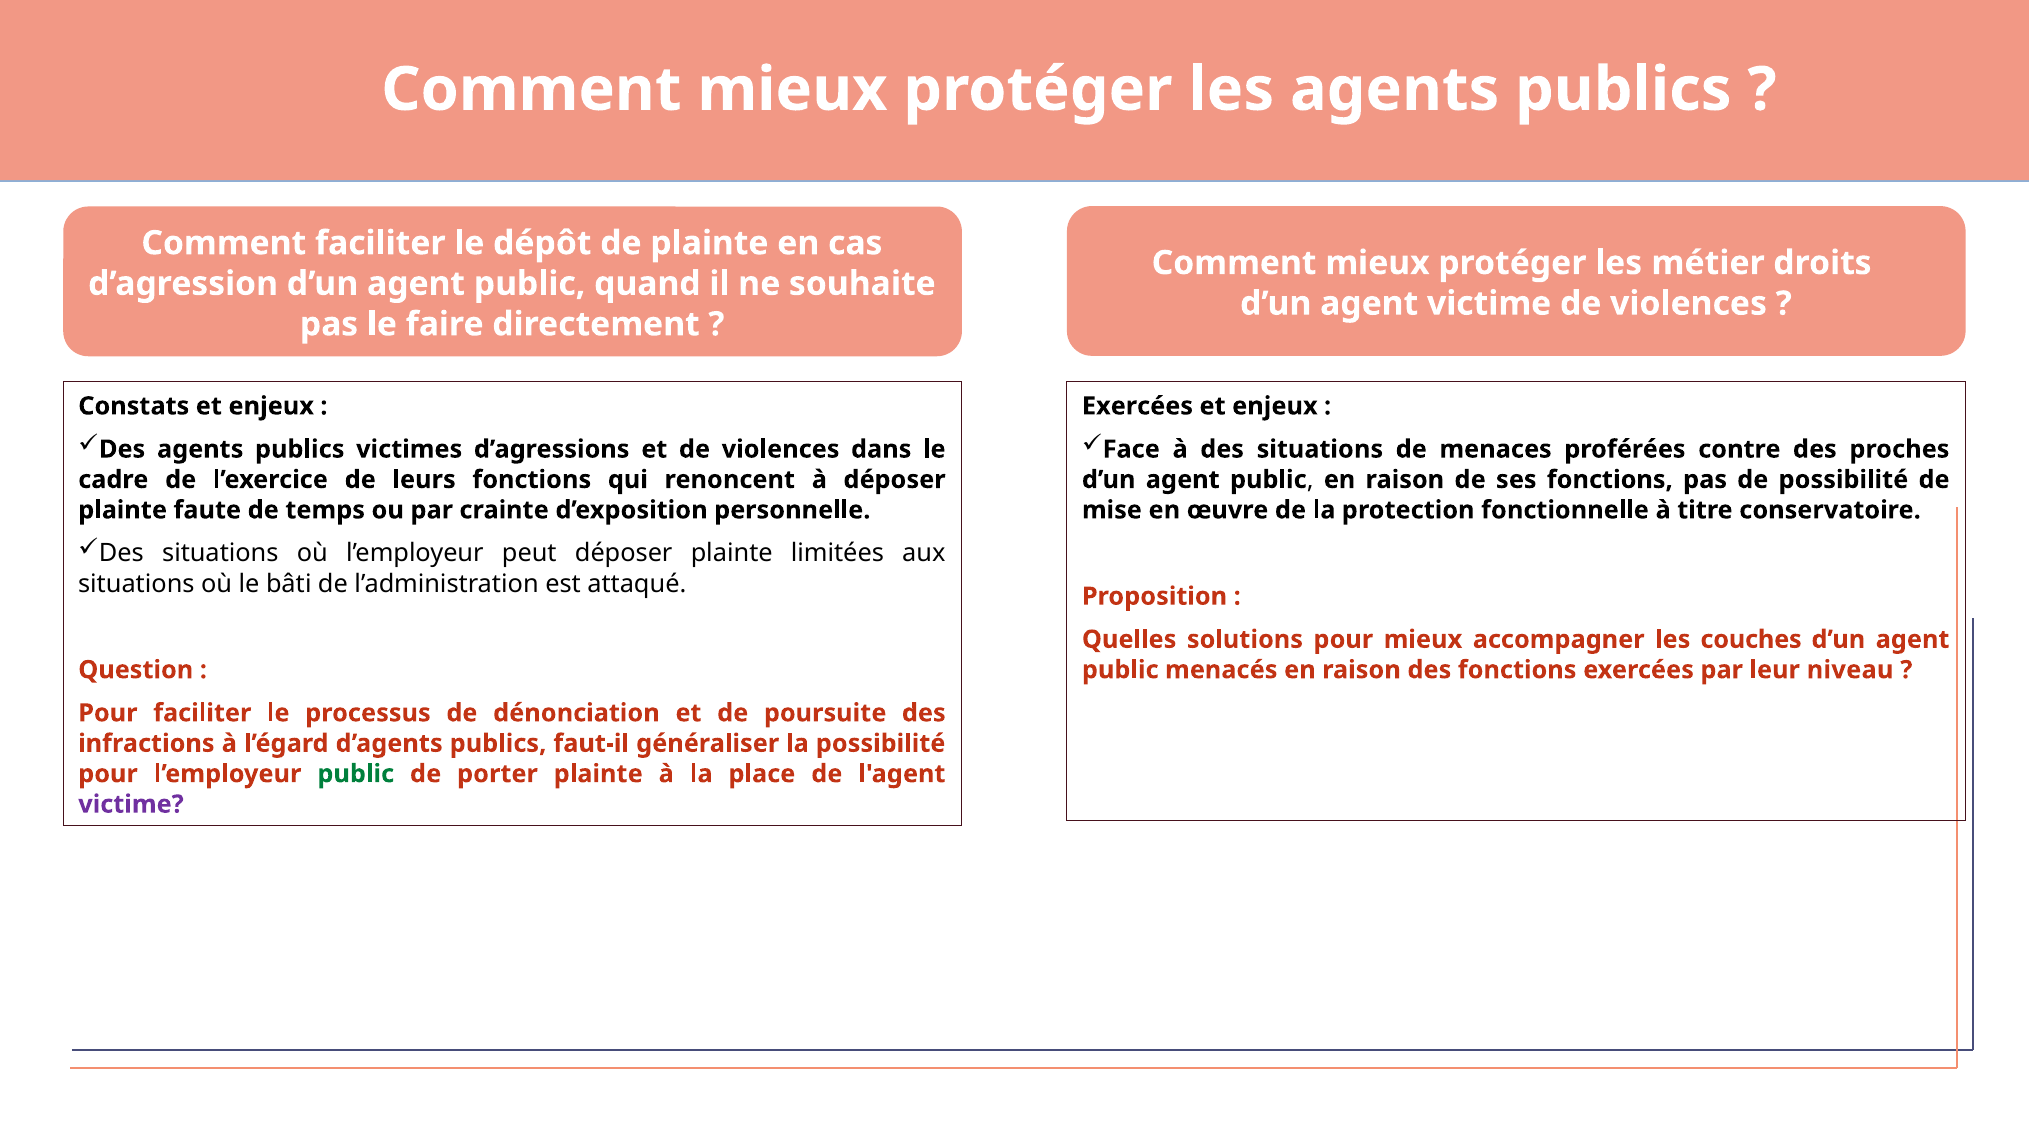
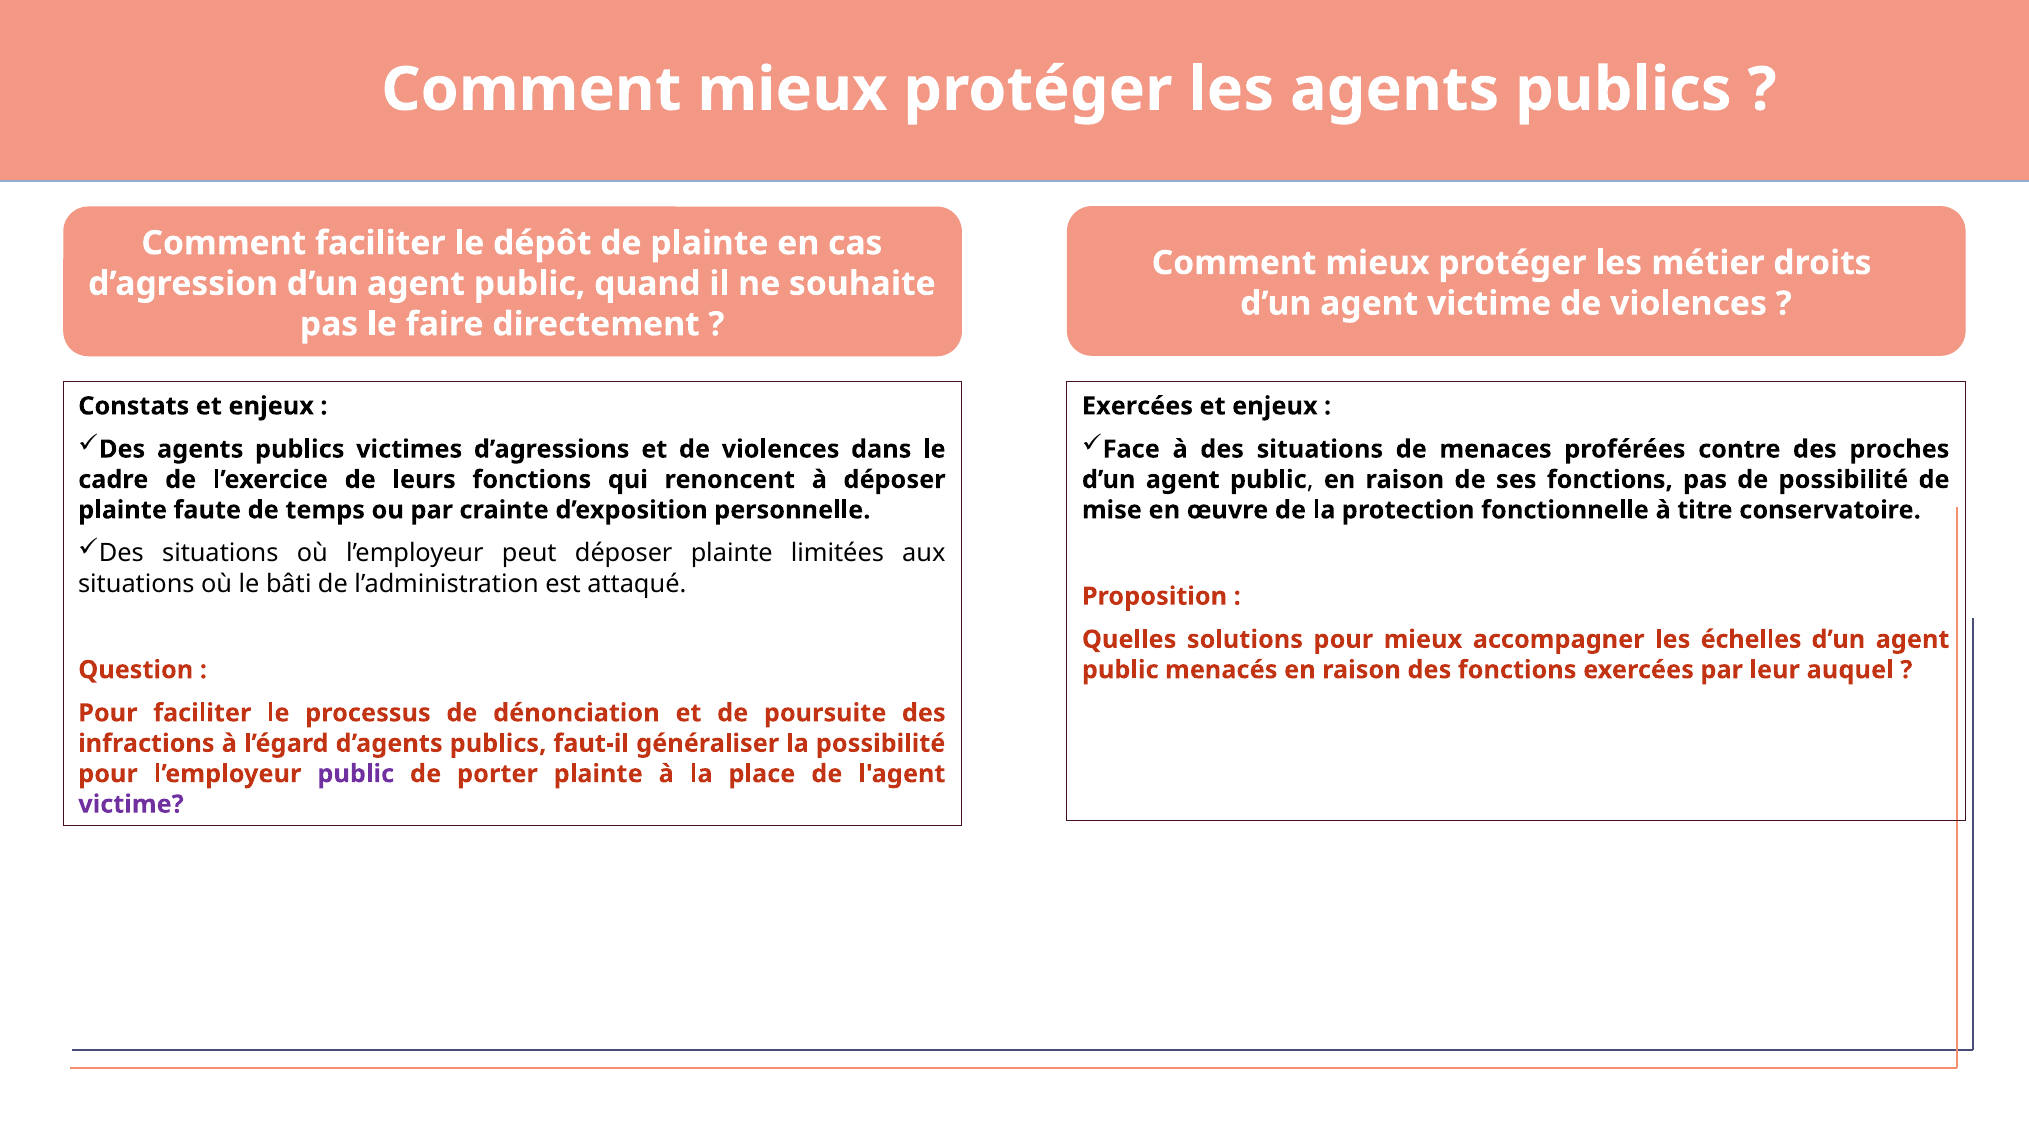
couches: couches -> échelles
niveau: niveau -> auquel
public at (356, 774) colour: green -> purple
